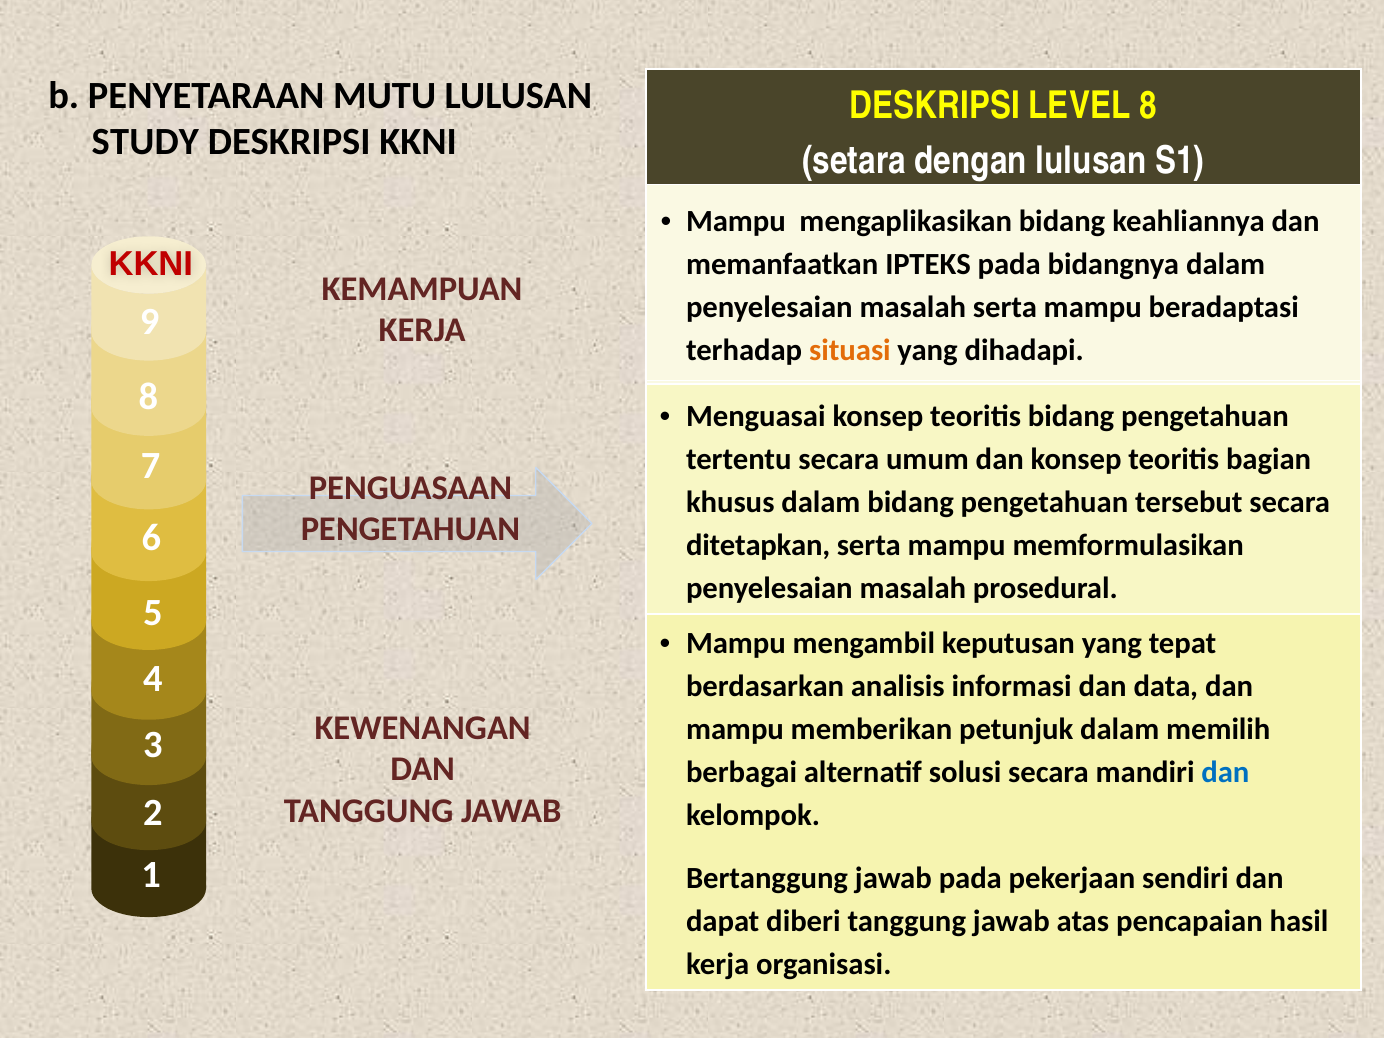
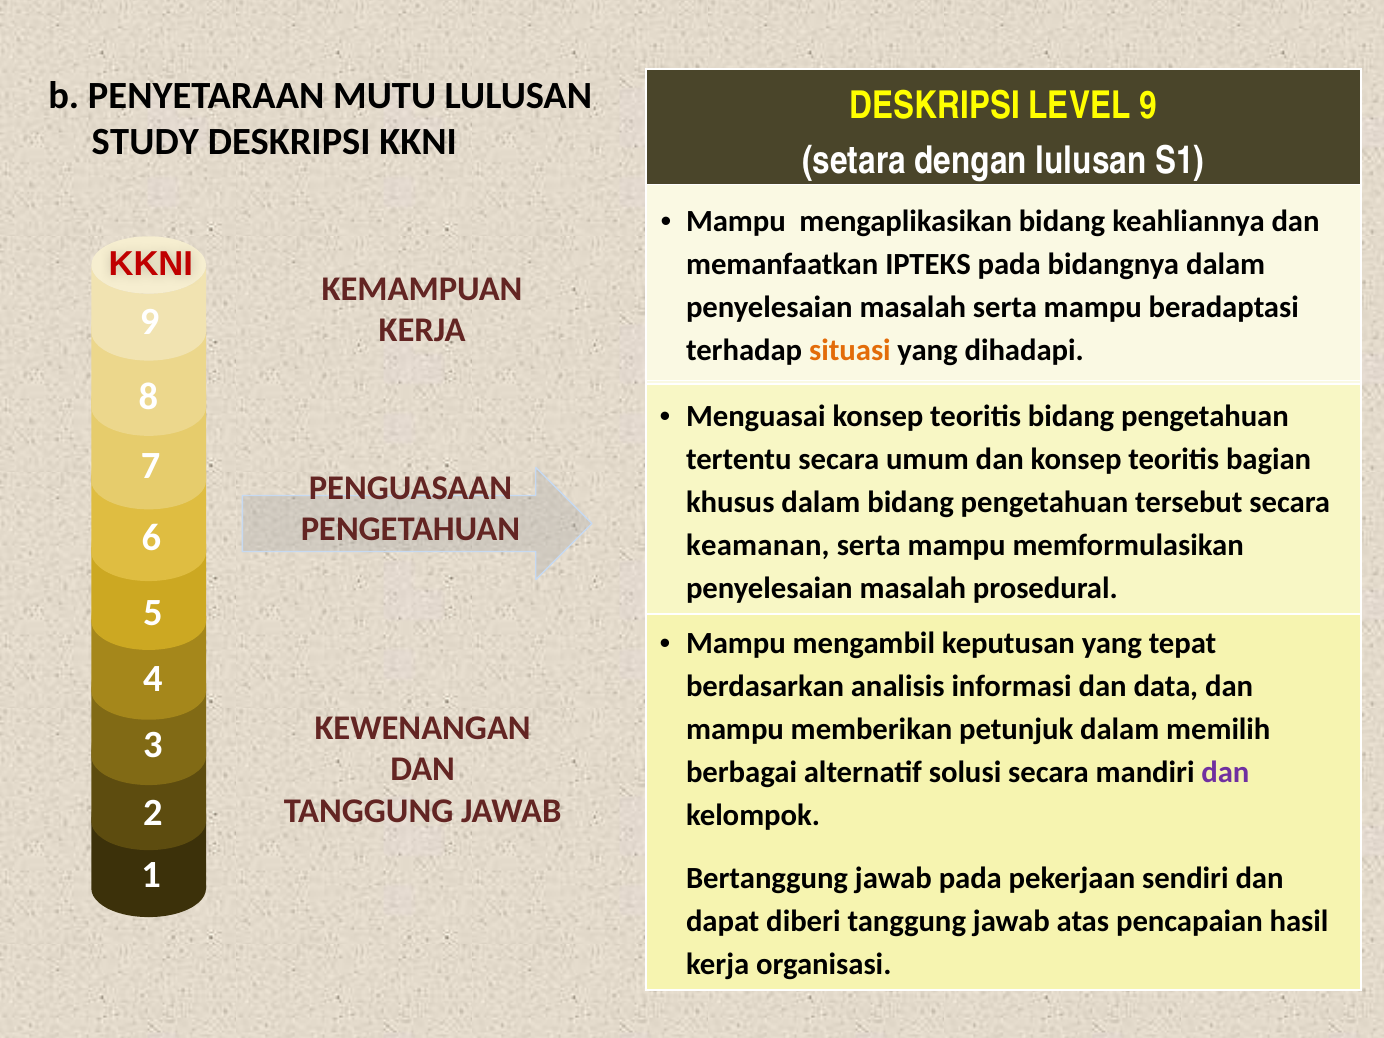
LEVEL 8: 8 -> 9
ditetapkan: ditetapkan -> keamanan
dan at (1225, 773) colour: blue -> purple
